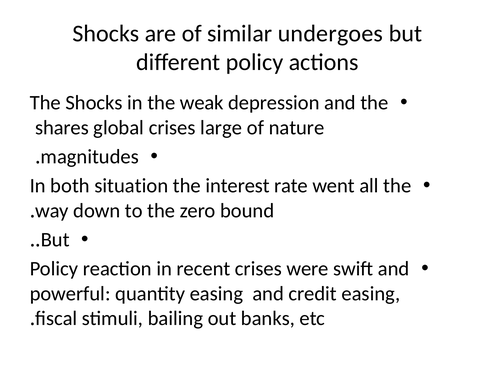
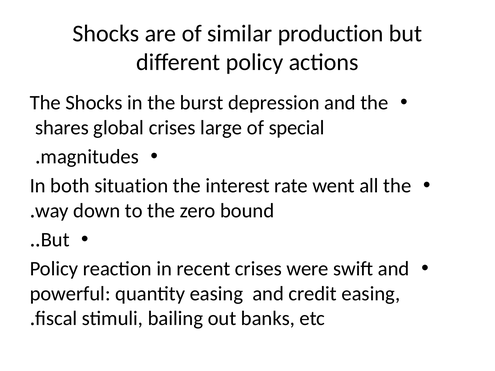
undergoes: undergoes -> production
weak: weak -> burst
nature: nature -> special
